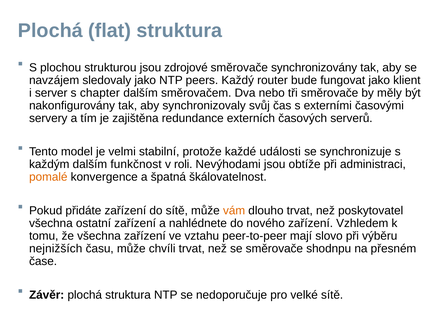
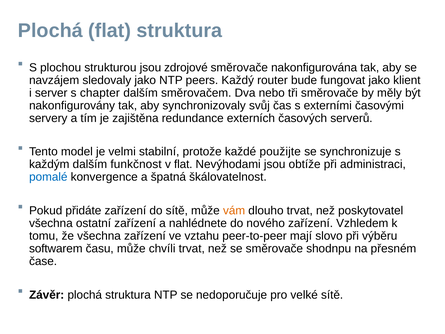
synchronizovány: synchronizovány -> nakonfigurována
události: události -> použijte
v roli: roli -> flat
pomalé colour: orange -> blue
nejnižších: nejnižších -> softwarem
